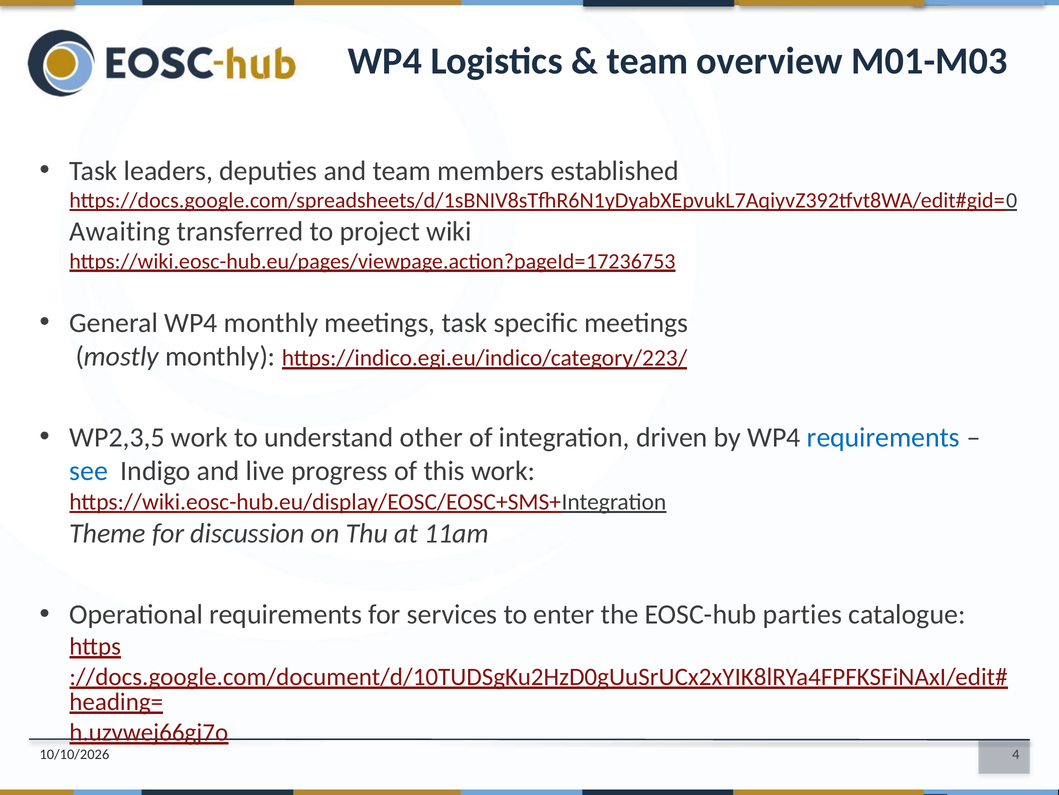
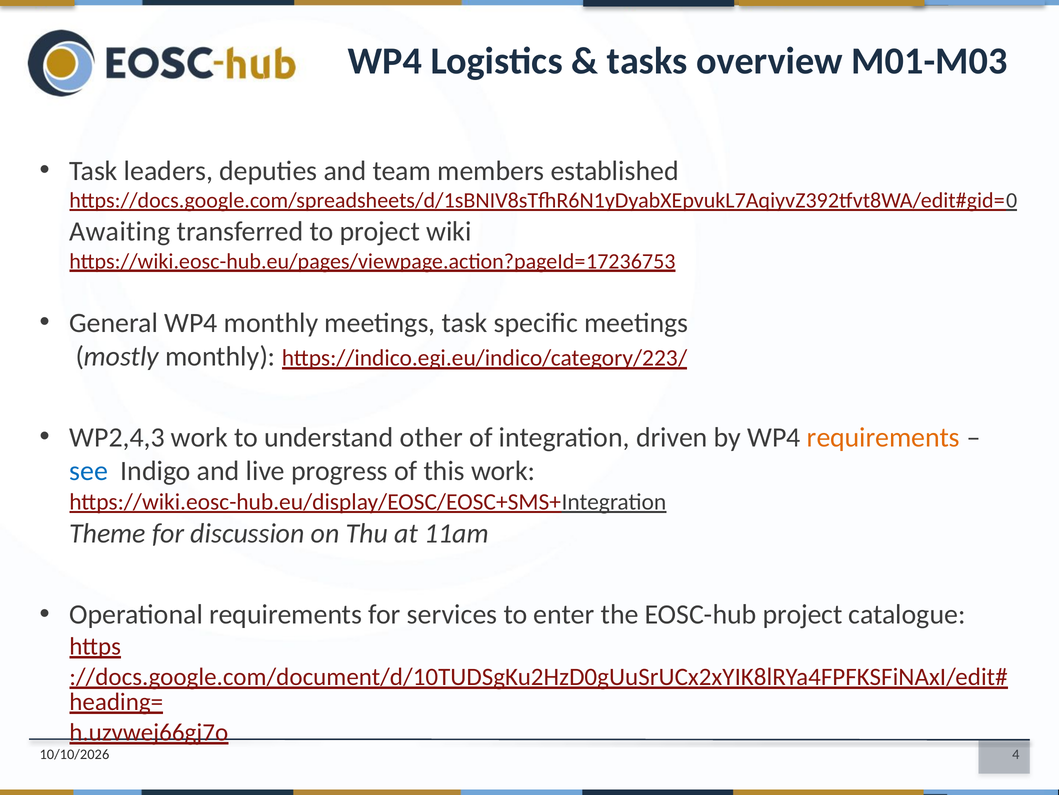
team at (647, 61): team -> tasks
WP2,3,5: WP2,3,5 -> WP2,4,3
requirements at (883, 437) colour: blue -> orange
EOSC-hub parties: parties -> project
